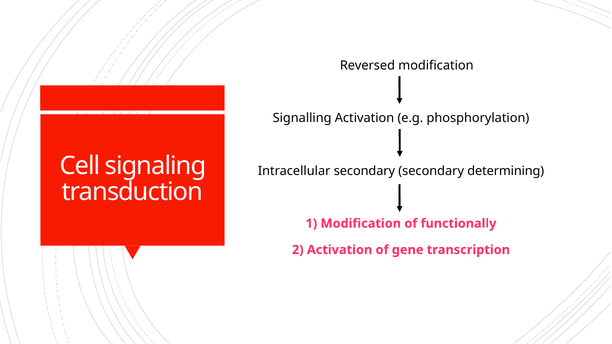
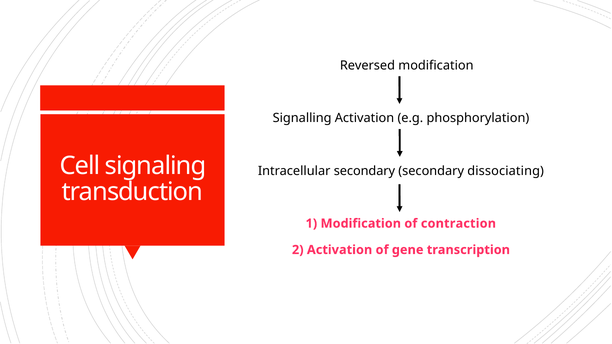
determining: determining -> dissociating
functionally: functionally -> contraction
